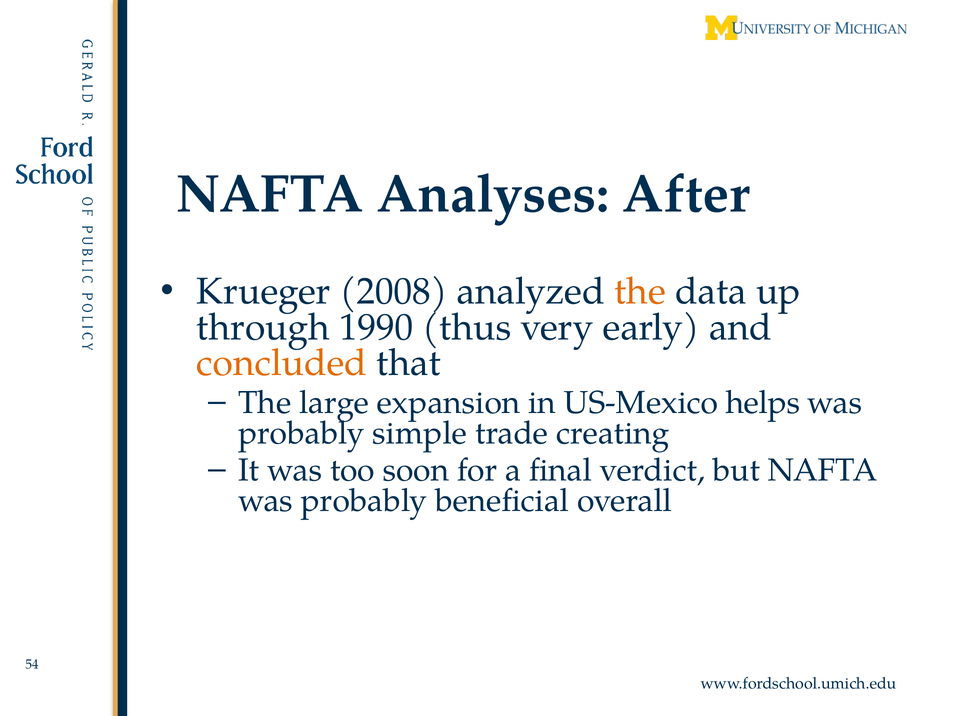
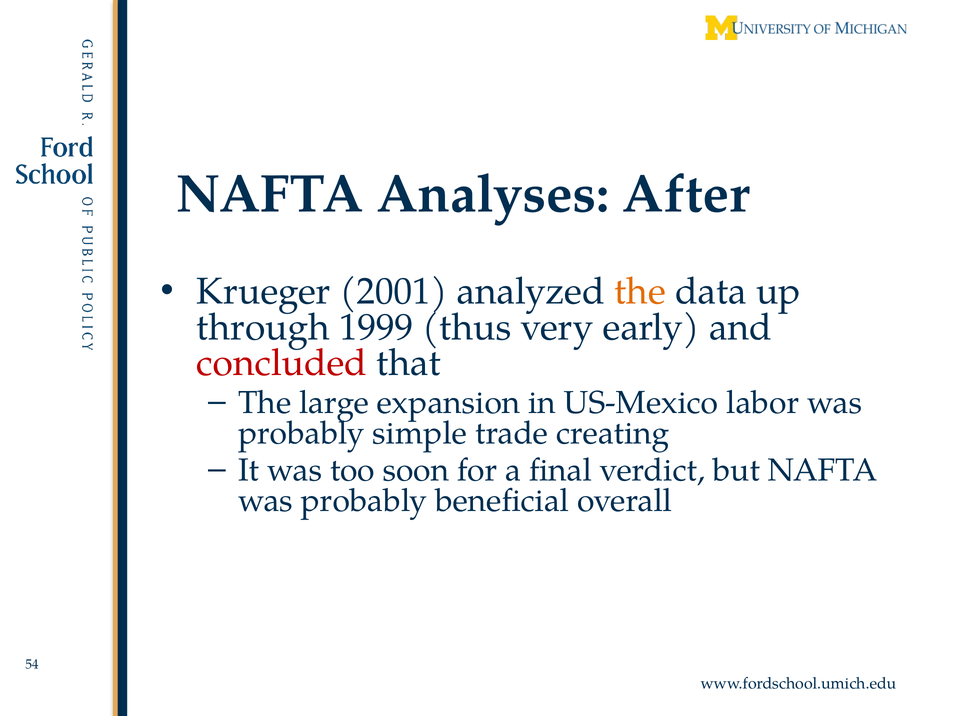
2008: 2008 -> 2001
1990: 1990 -> 1999
concluded colour: orange -> red
helps: helps -> labor
